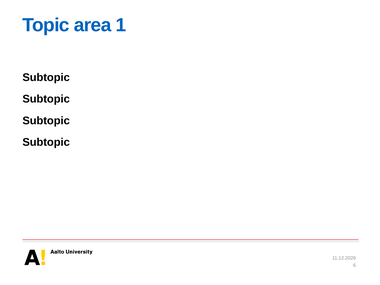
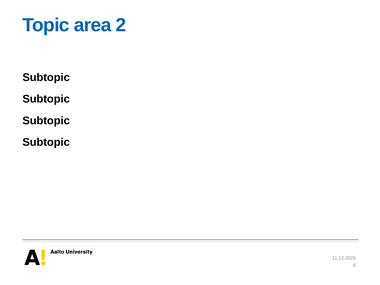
1: 1 -> 2
